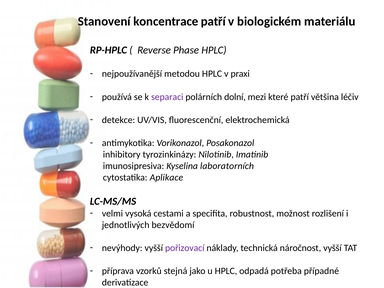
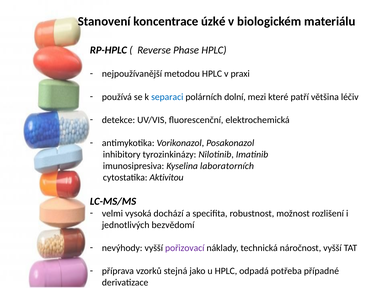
koncentrace patří: patří -> úzké
separaci colour: purple -> blue
Aplikace: Aplikace -> Aktivitou
cestami: cestami -> dochází
